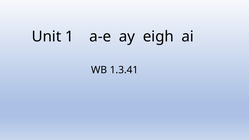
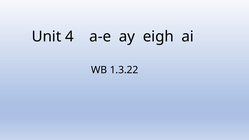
1: 1 -> 4
1.3.41: 1.3.41 -> 1.3.22
